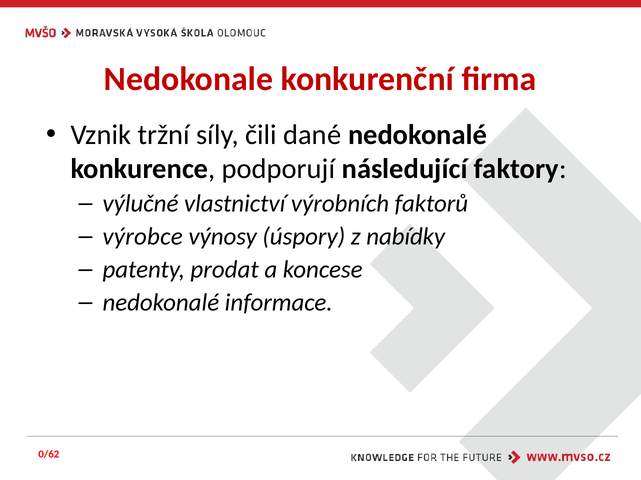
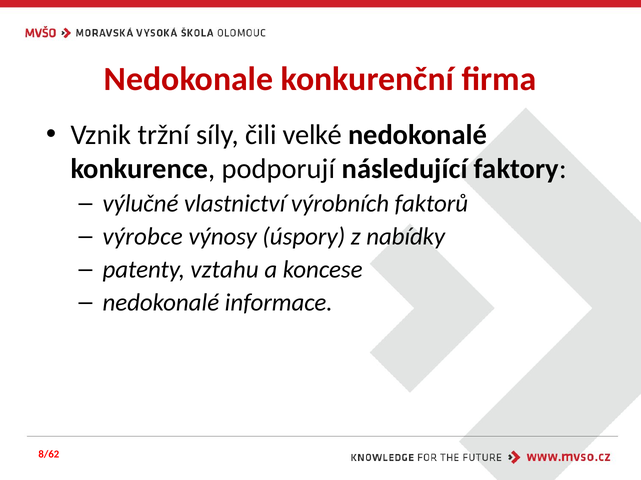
dané: dané -> velké
prodat: prodat -> vztahu
0/62: 0/62 -> 8/62
